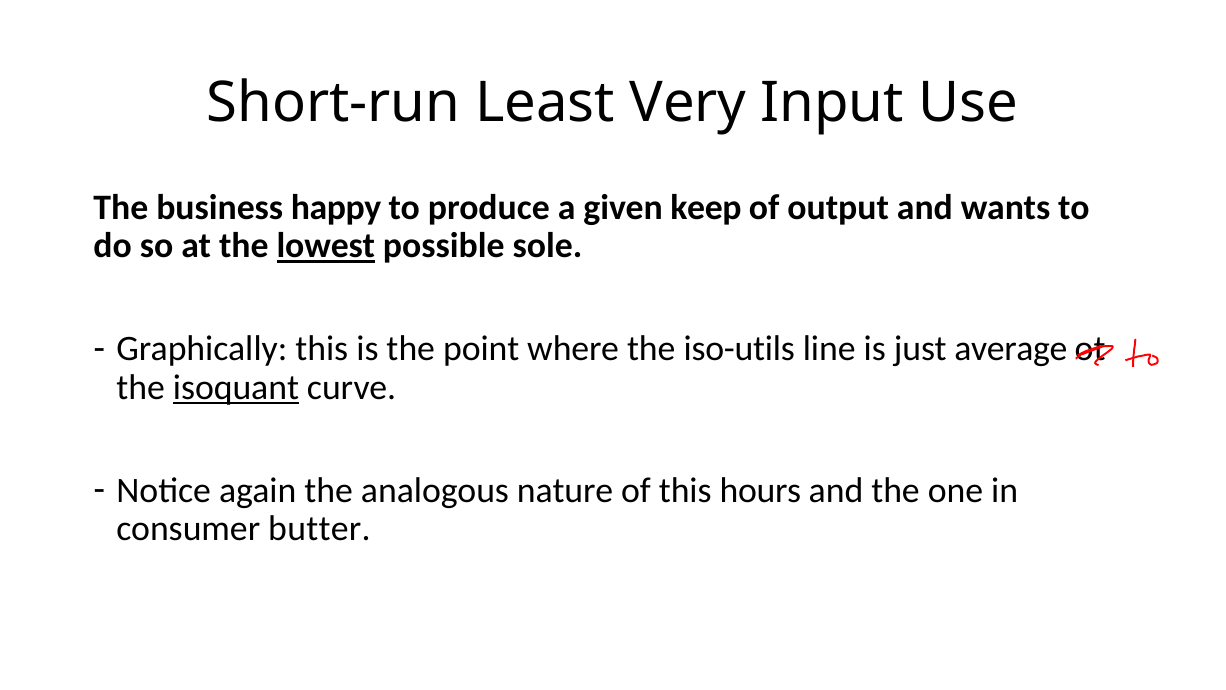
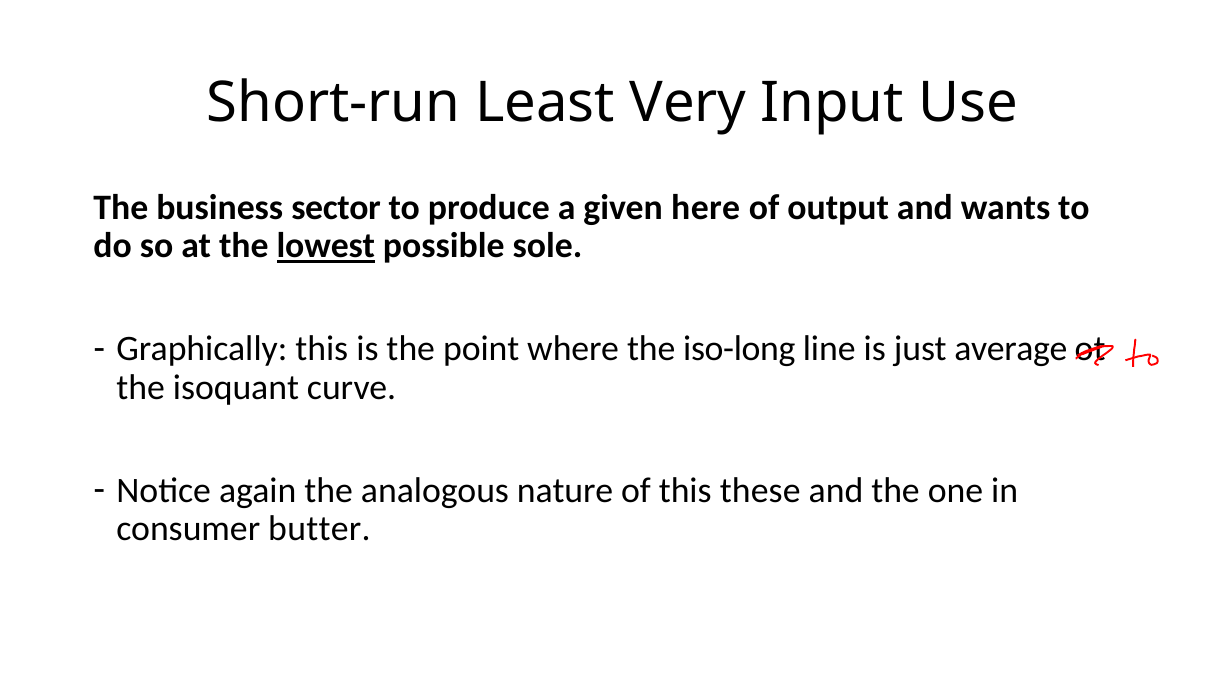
happy: happy -> sector
keep: keep -> here
iso-utils: iso-utils -> iso-long
isoquant underline: present -> none
hours: hours -> these
